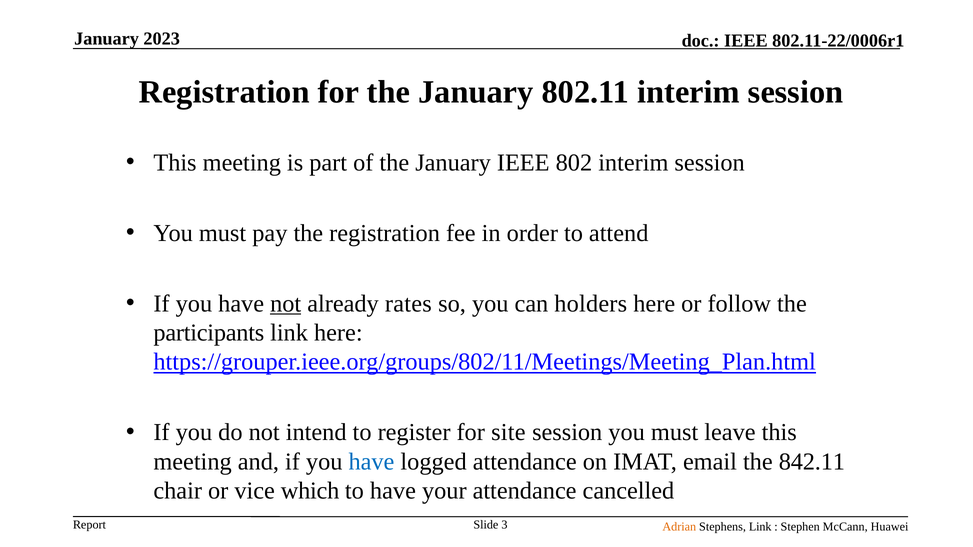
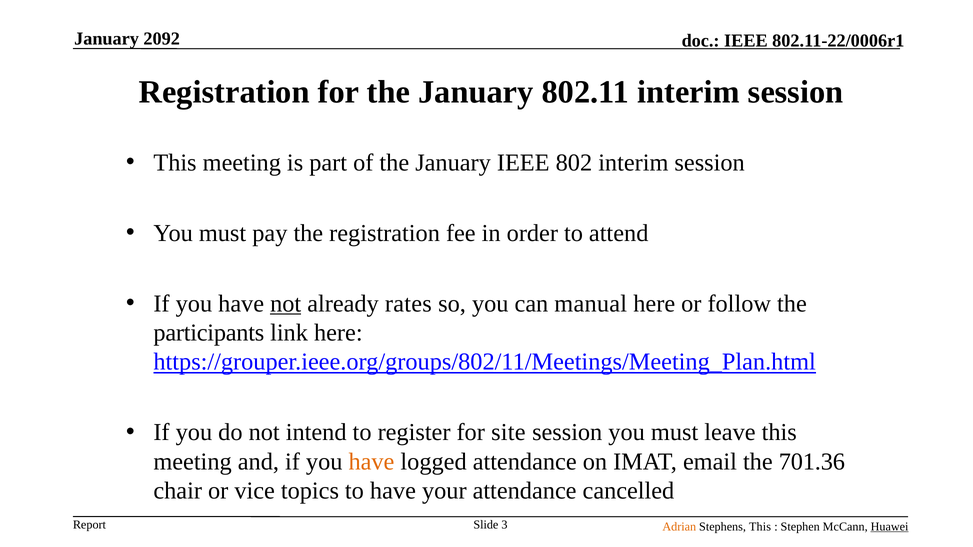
2023: 2023 -> 2092
holders: holders -> manual
have at (371, 462) colour: blue -> orange
842.11: 842.11 -> 701.36
which: which -> topics
Stephens Link: Link -> This
Huawei underline: none -> present
